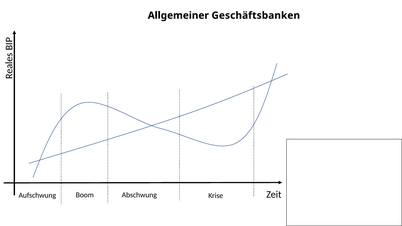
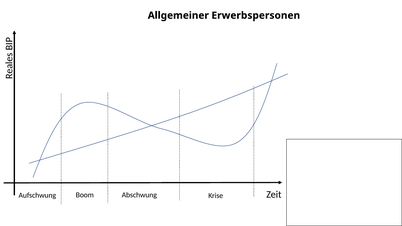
Geschäftsbanken: Geschäftsbanken -> Erwerbspersonen
